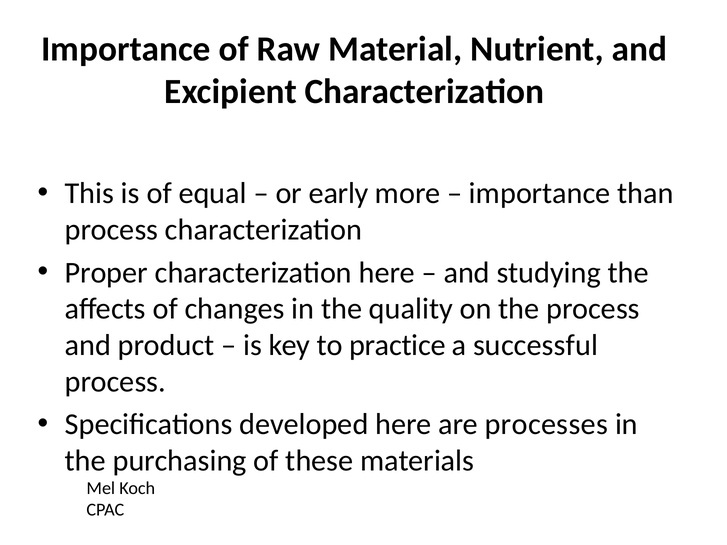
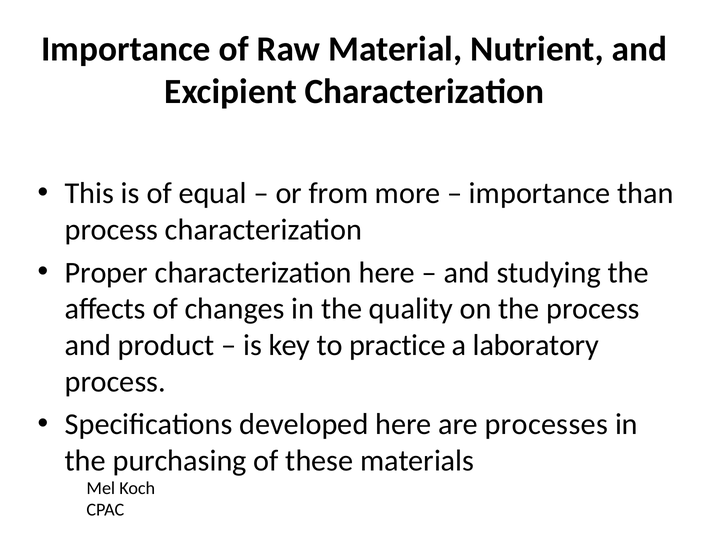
early: early -> from
successful: successful -> laboratory
